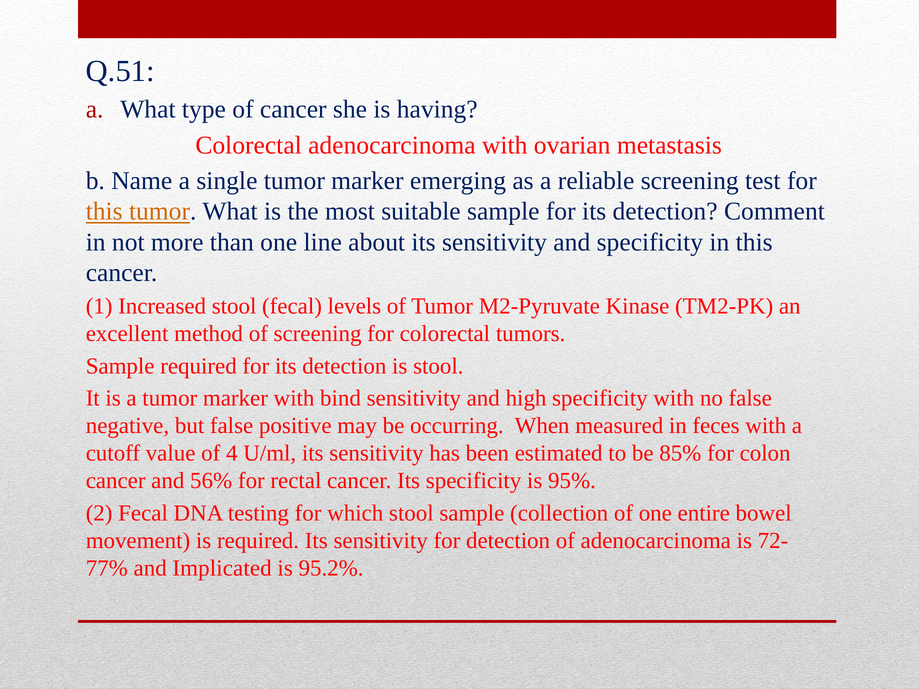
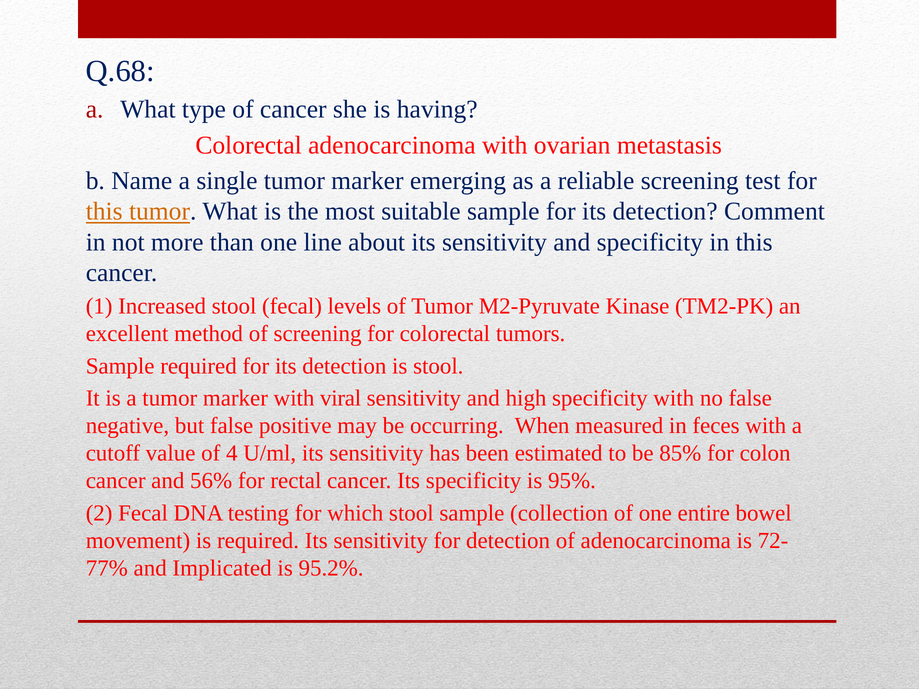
Q.51: Q.51 -> Q.68
bind: bind -> viral
